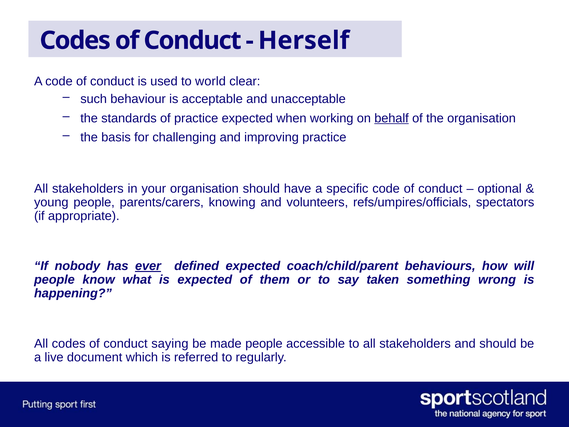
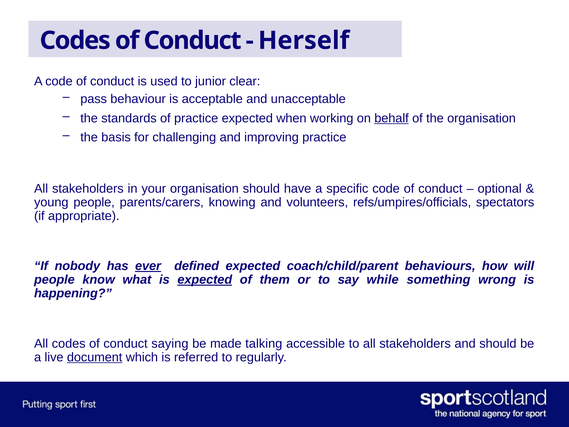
world: world -> junior
such: such -> pass
expected at (205, 280) underline: none -> present
taken: taken -> while
made people: people -> talking
document underline: none -> present
